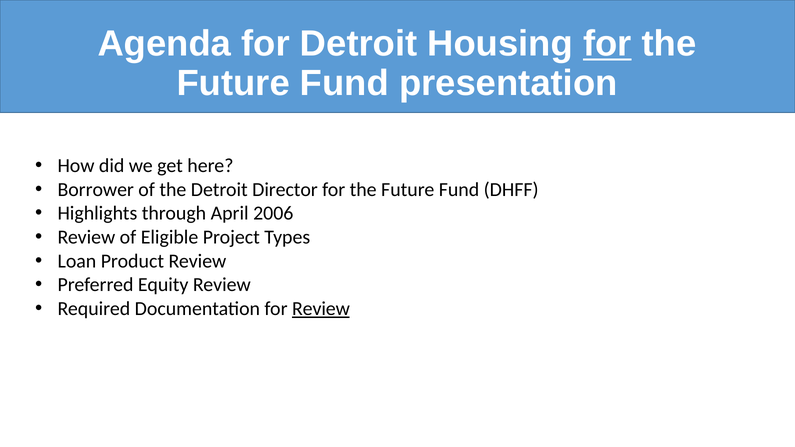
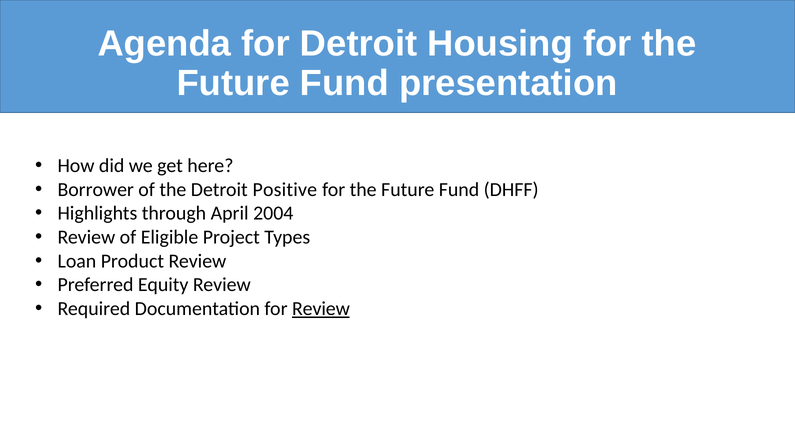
for at (607, 44) underline: present -> none
Director: Director -> Positive
2006: 2006 -> 2004
